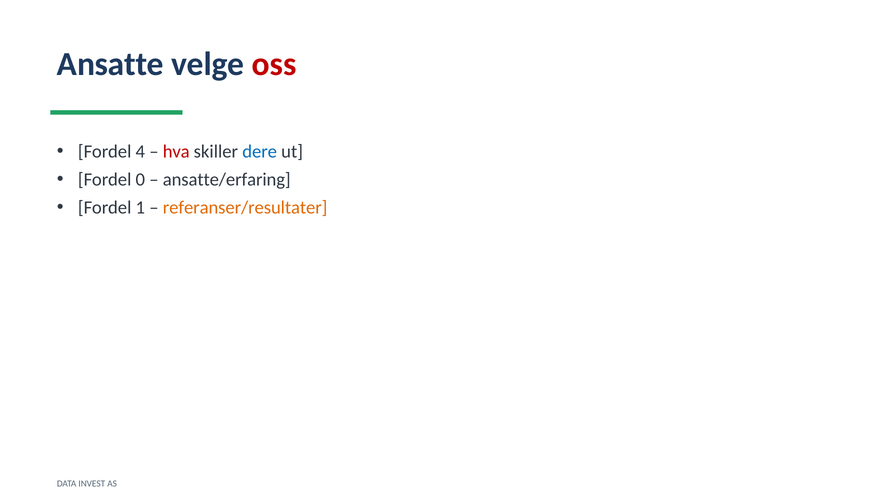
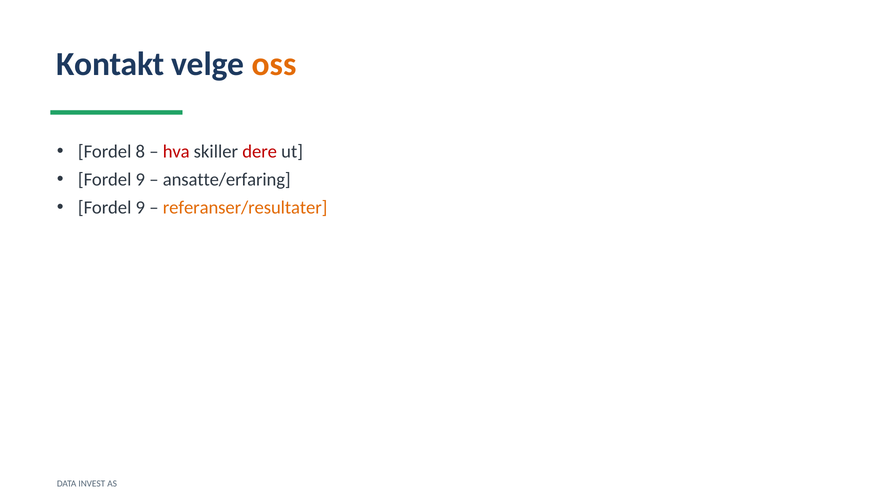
Ansatte: Ansatte -> Kontakt
oss colour: red -> orange
4: 4 -> 8
dere colour: blue -> red
0 at (140, 180): 0 -> 9
1 at (140, 208): 1 -> 9
